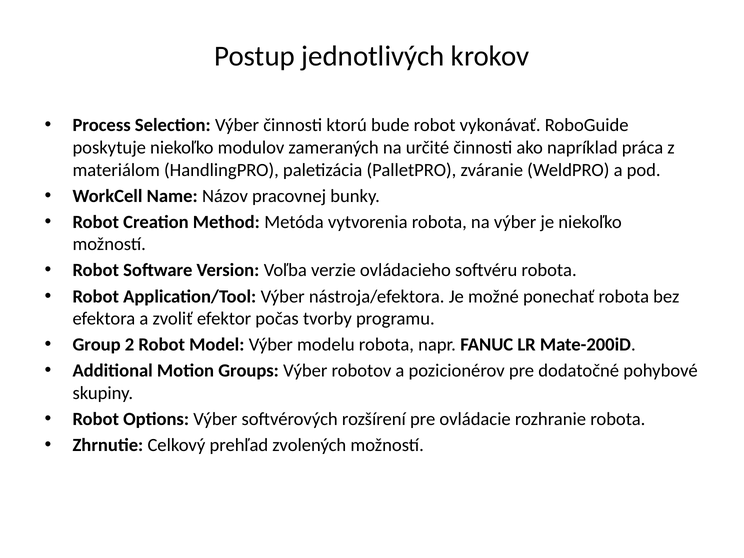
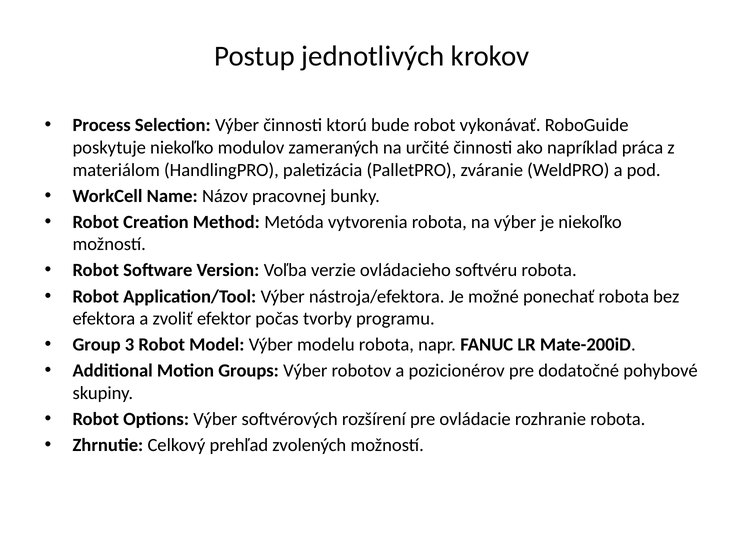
2: 2 -> 3
